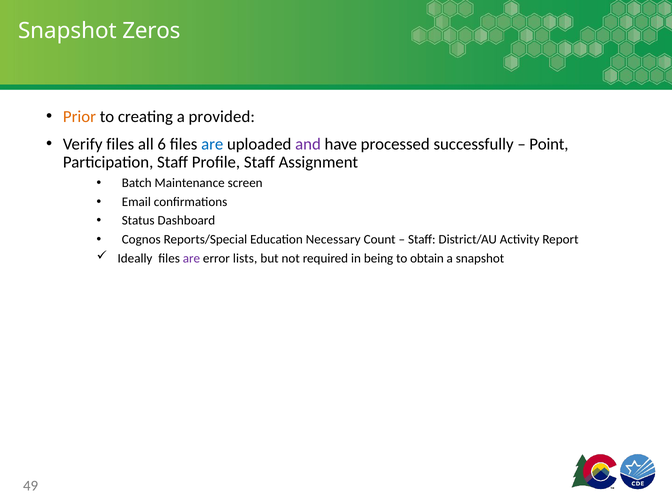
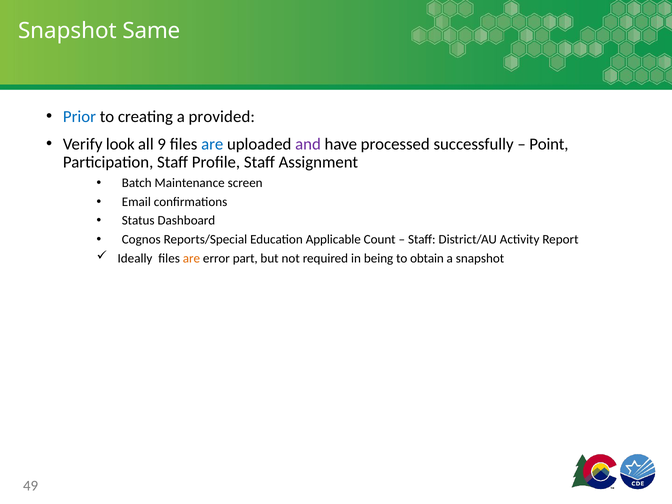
Zeros: Zeros -> Same
Prior colour: orange -> blue
Verify files: files -> look
6: 6 -> 9
Necessary: Necessary -> Applicable
are at (191, 258) colour: purple -> orange
lists: lists -> part
